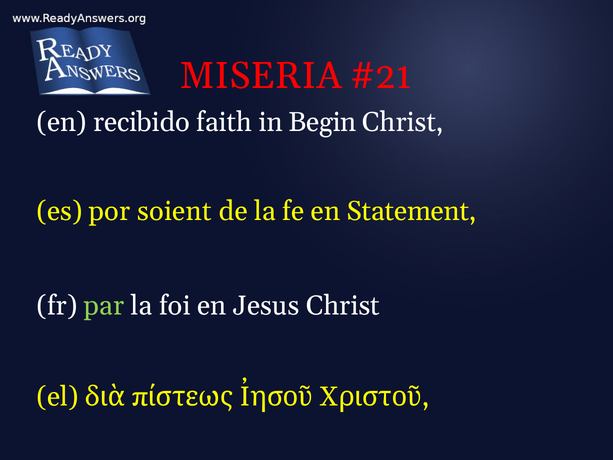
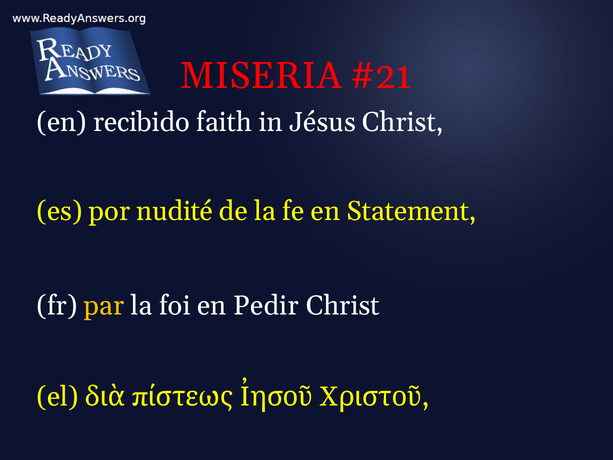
Begin: Begin -> Jésus
soient: soient -> nudité
par colour: light green -> yellow
Jesus: Jesus -> Pedir
